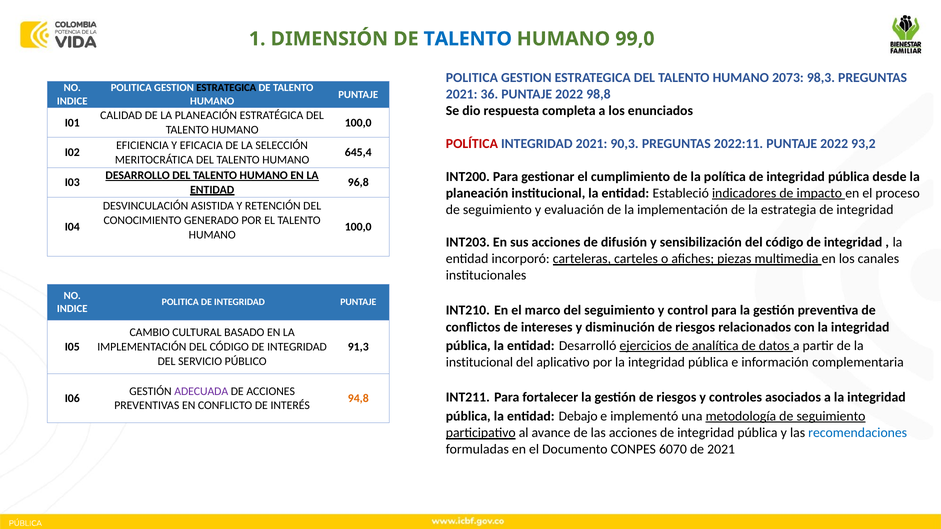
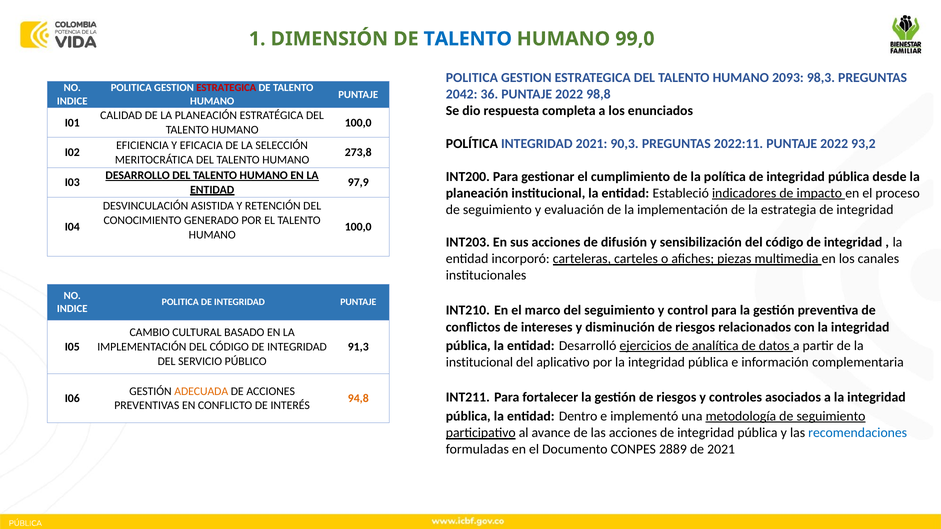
2073: 2073 -> 2093
ESTRATEGICA at (226, 88) colour: black -> red
2021 at (462, 94): 2021 -> 2042
POLÍTICA at (472, 144) colour: red -> black
645,4: 645,4 -> 273,8
96,8: 96,8 -> 97,9
ADECUADA colour: purple -> orange
Debajo: Debajo -> Dentro
6070: 6070 -> 2889
